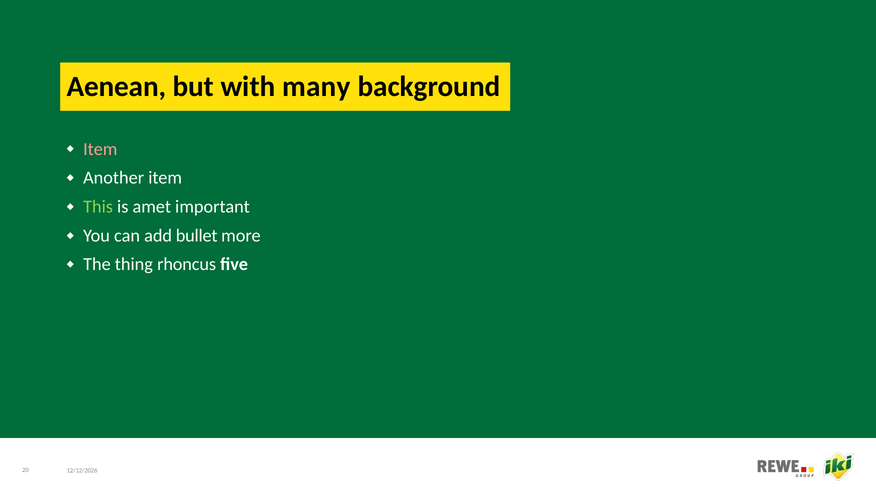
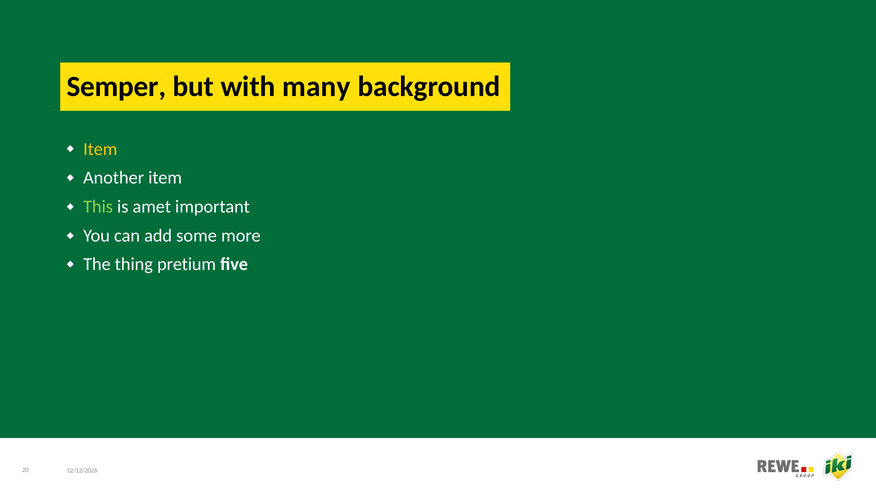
Aenean: Aenean -> Semper
Item at (100, 149) colour: pink -> yellow
bullet: bullet -> some
rhoncus: rhoncus -> pretium
